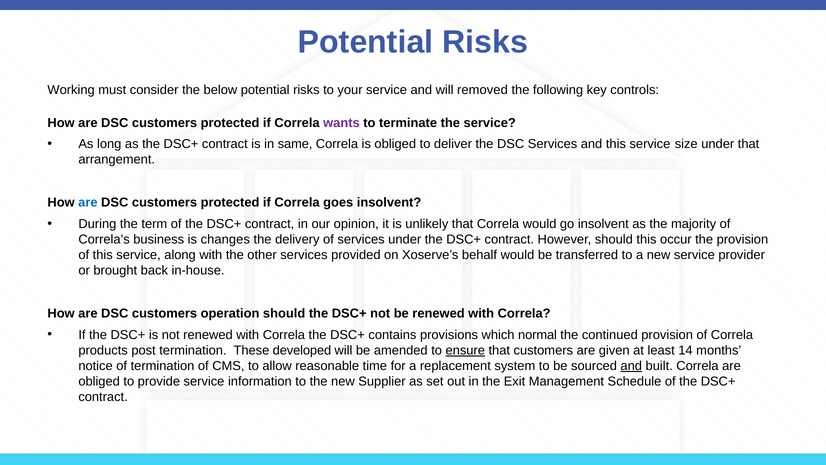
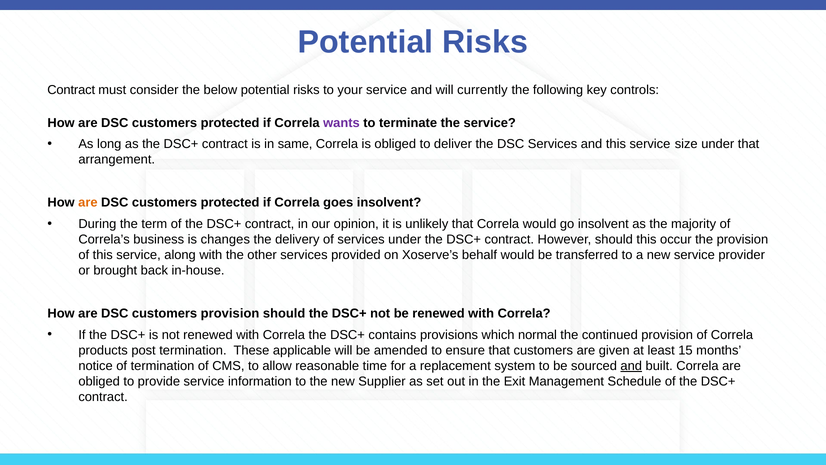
Working at (71, 90): Working -> Contract
removed: removed -> currently
are at (88, 202) colour: blue -> orange
customers operation: operation -> provision
developed: developed -> applicable
ensure underline: present -> none
14: 14 -> 15
